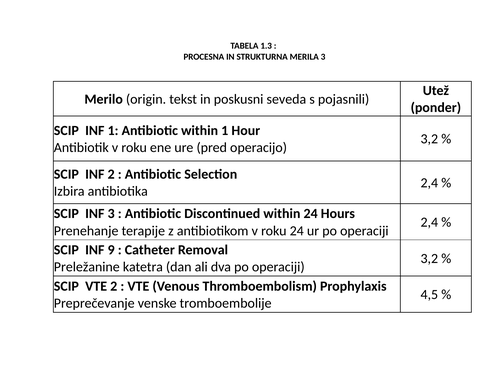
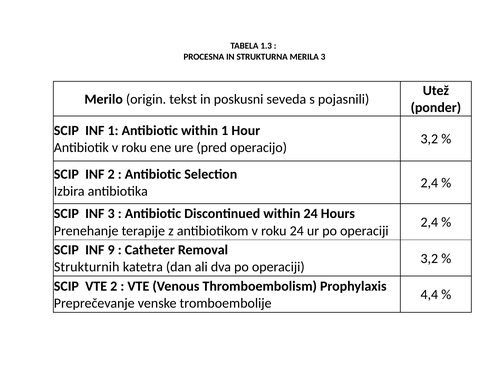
Preležanine: Preležanine -> Strukturnih
4,5: 4,5 -> 4,4
